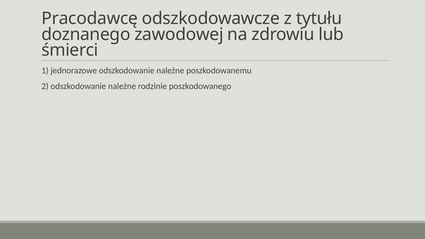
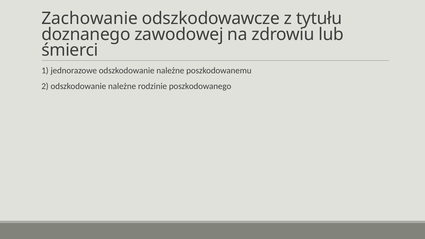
Pracodawcę: Pracodawcę -> Zachowanie
